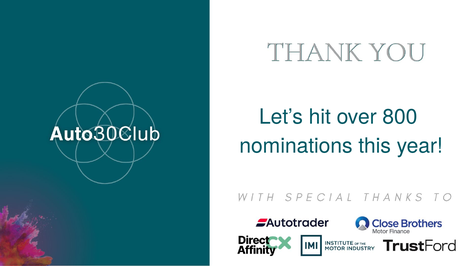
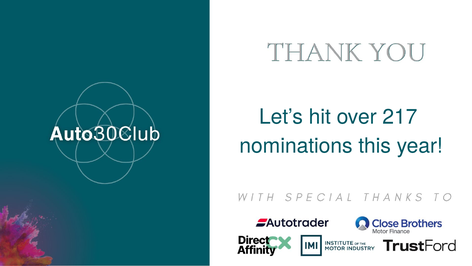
800: 800 -> 217
